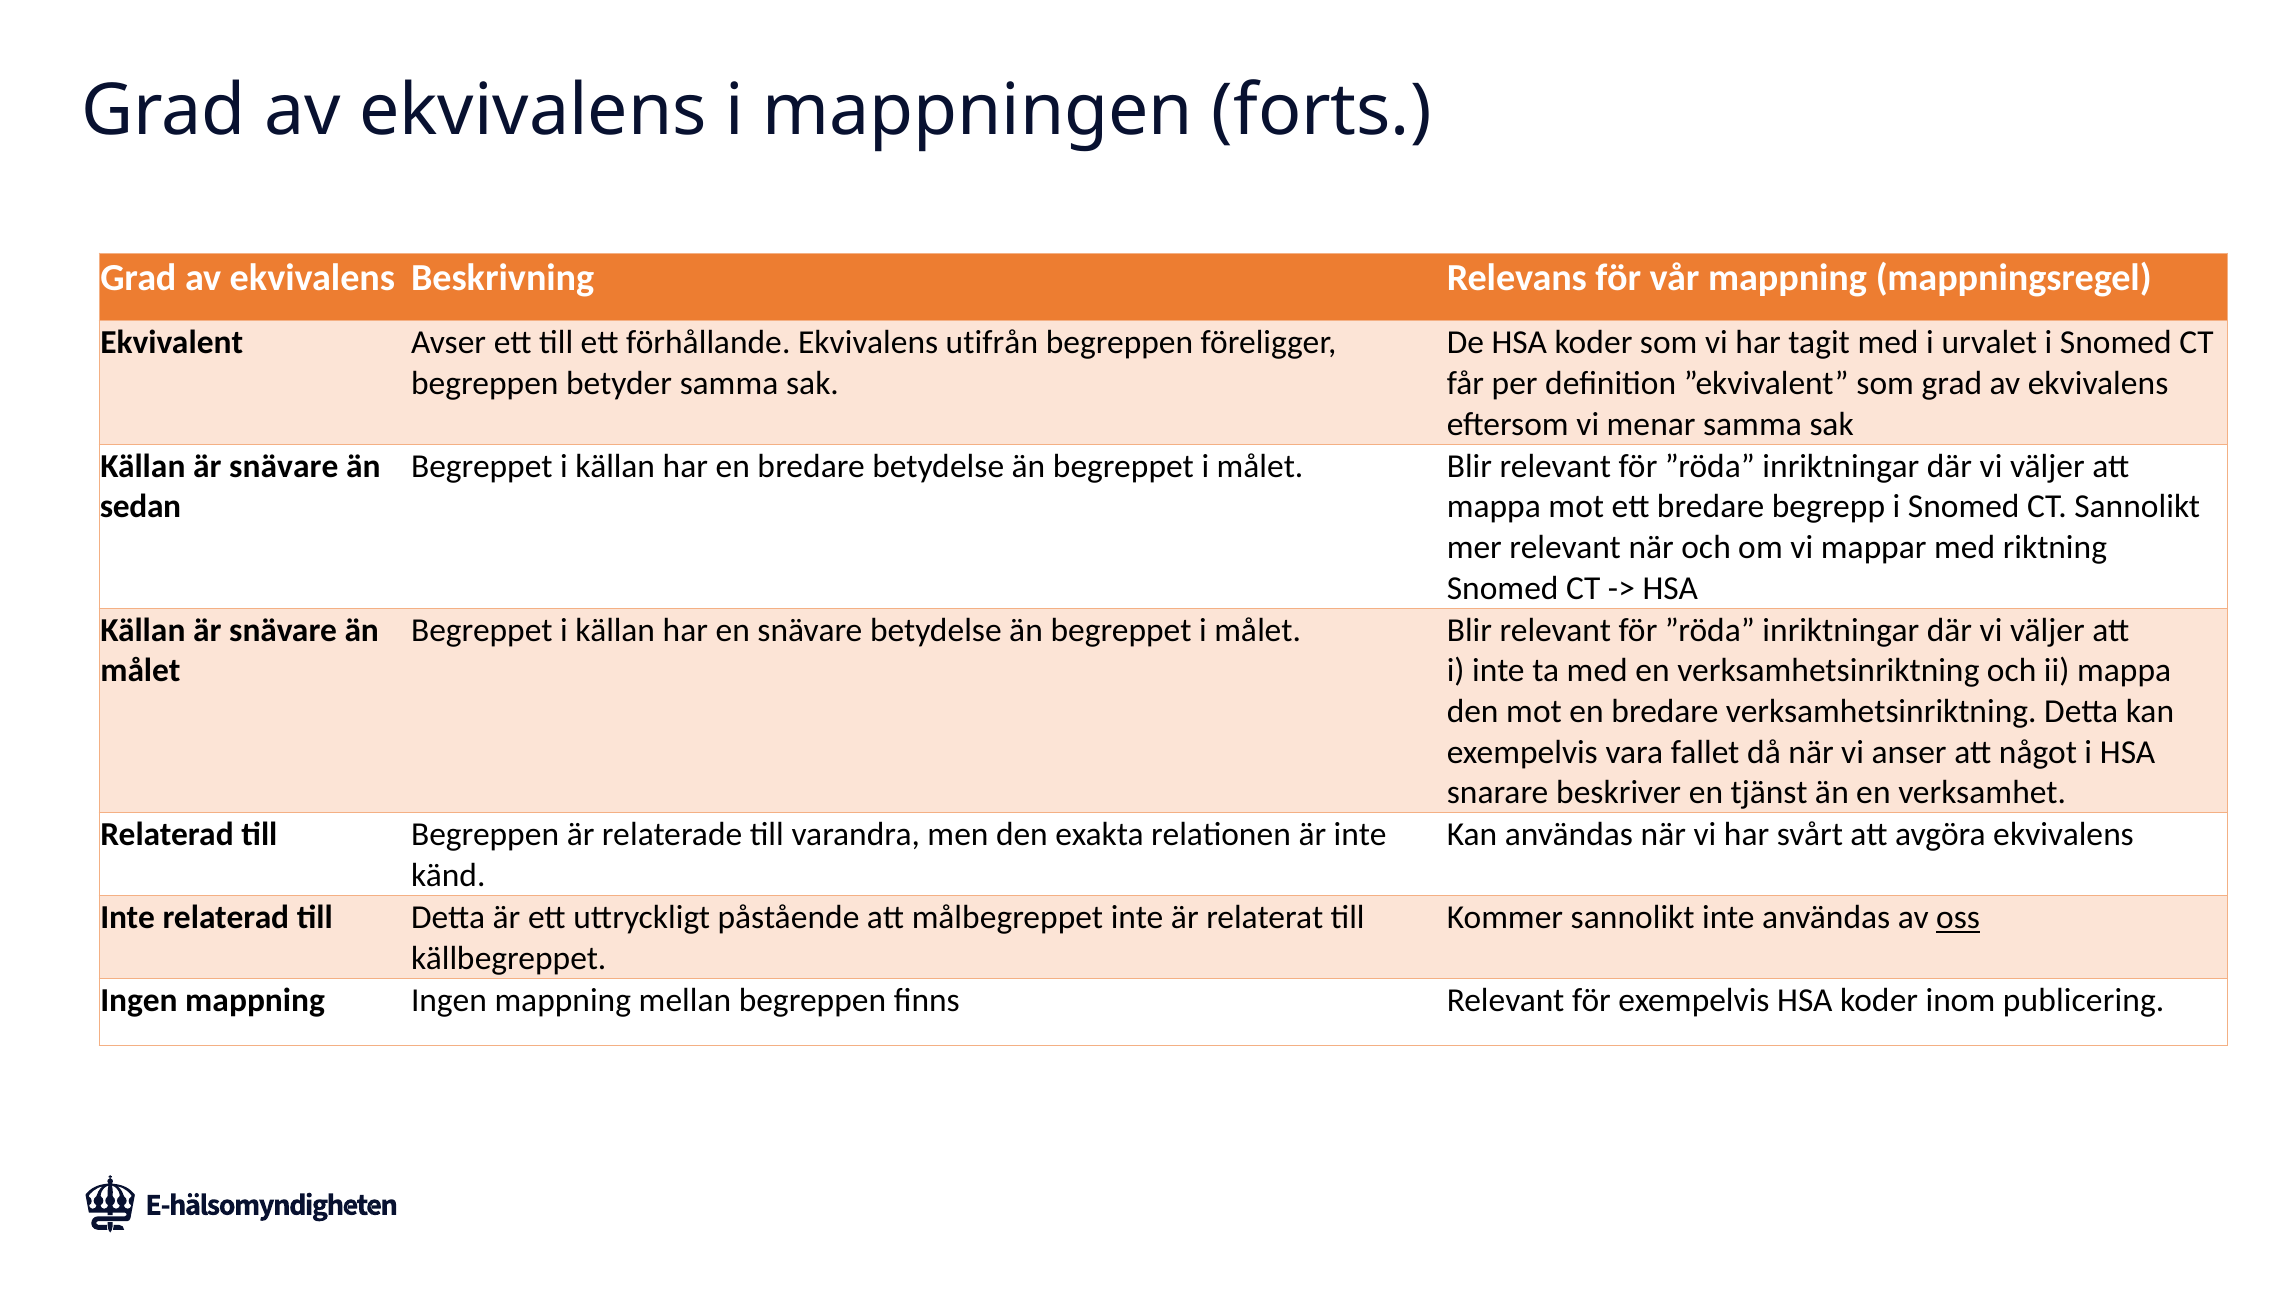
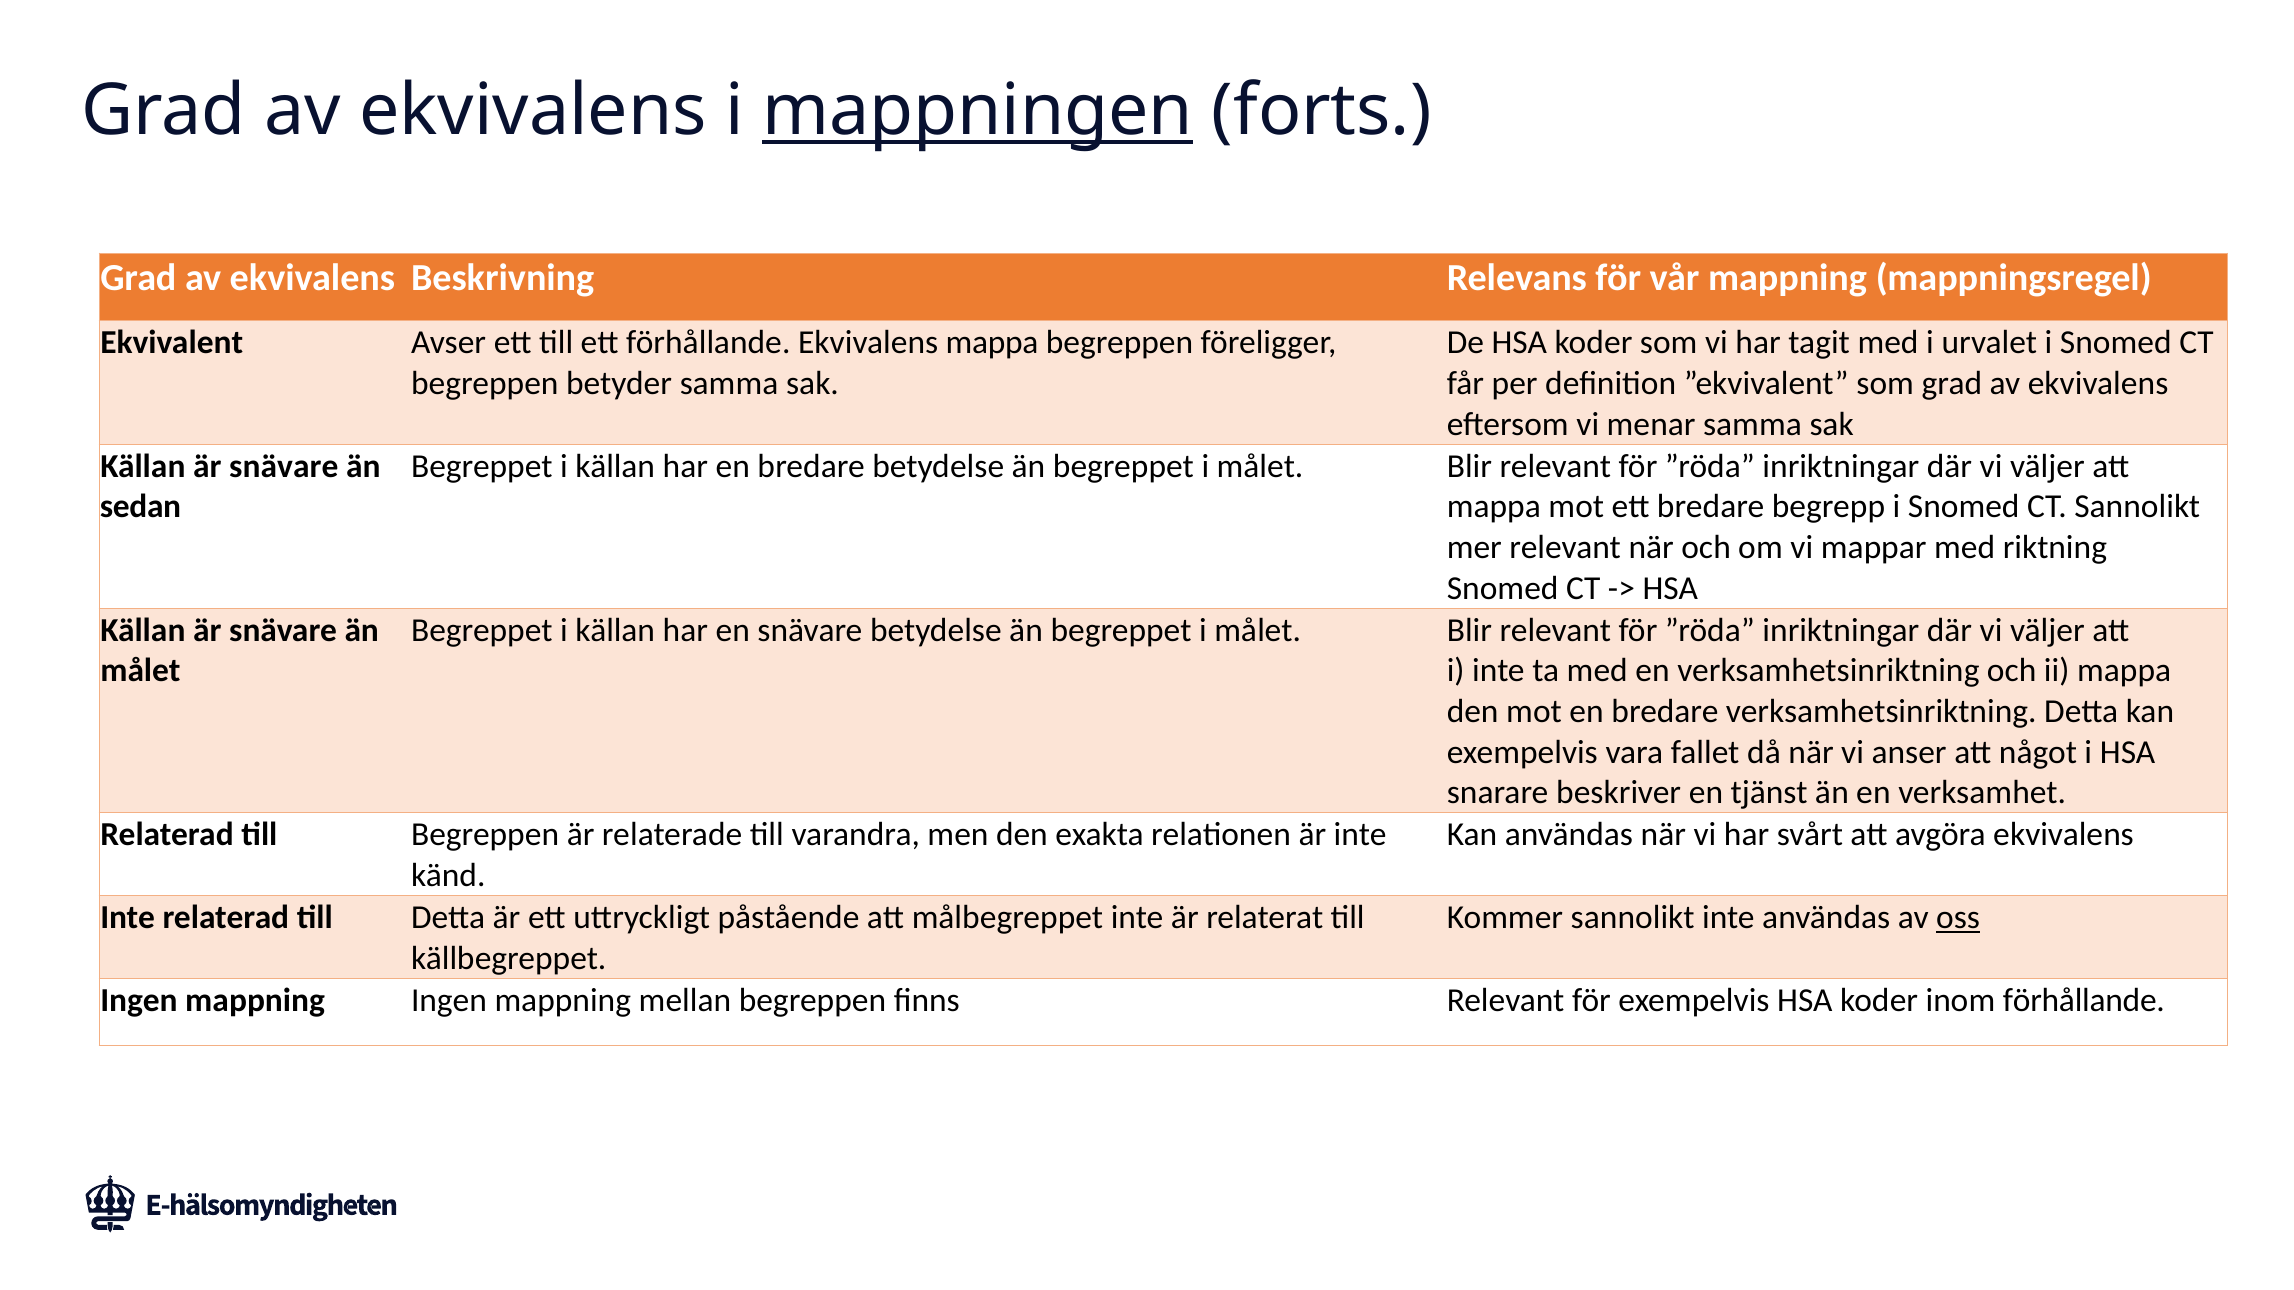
mappningen underline: none -> present
Ekvivalens utifrån: utifrån -> mappa
inom publicering: publicering -> förhållande
